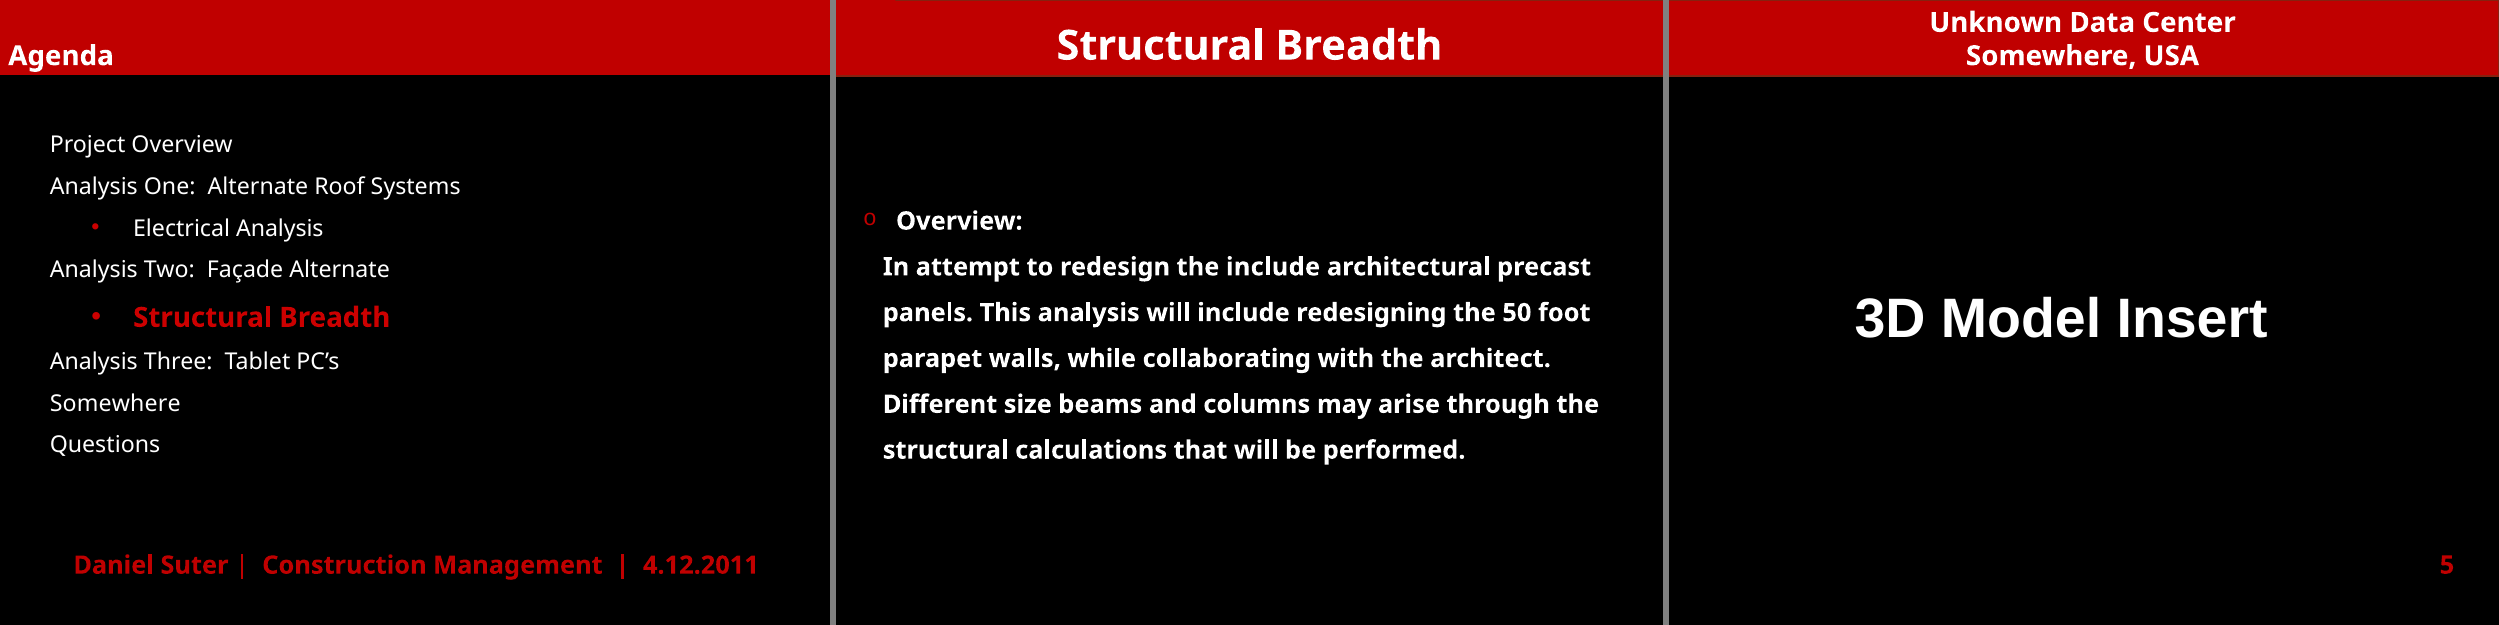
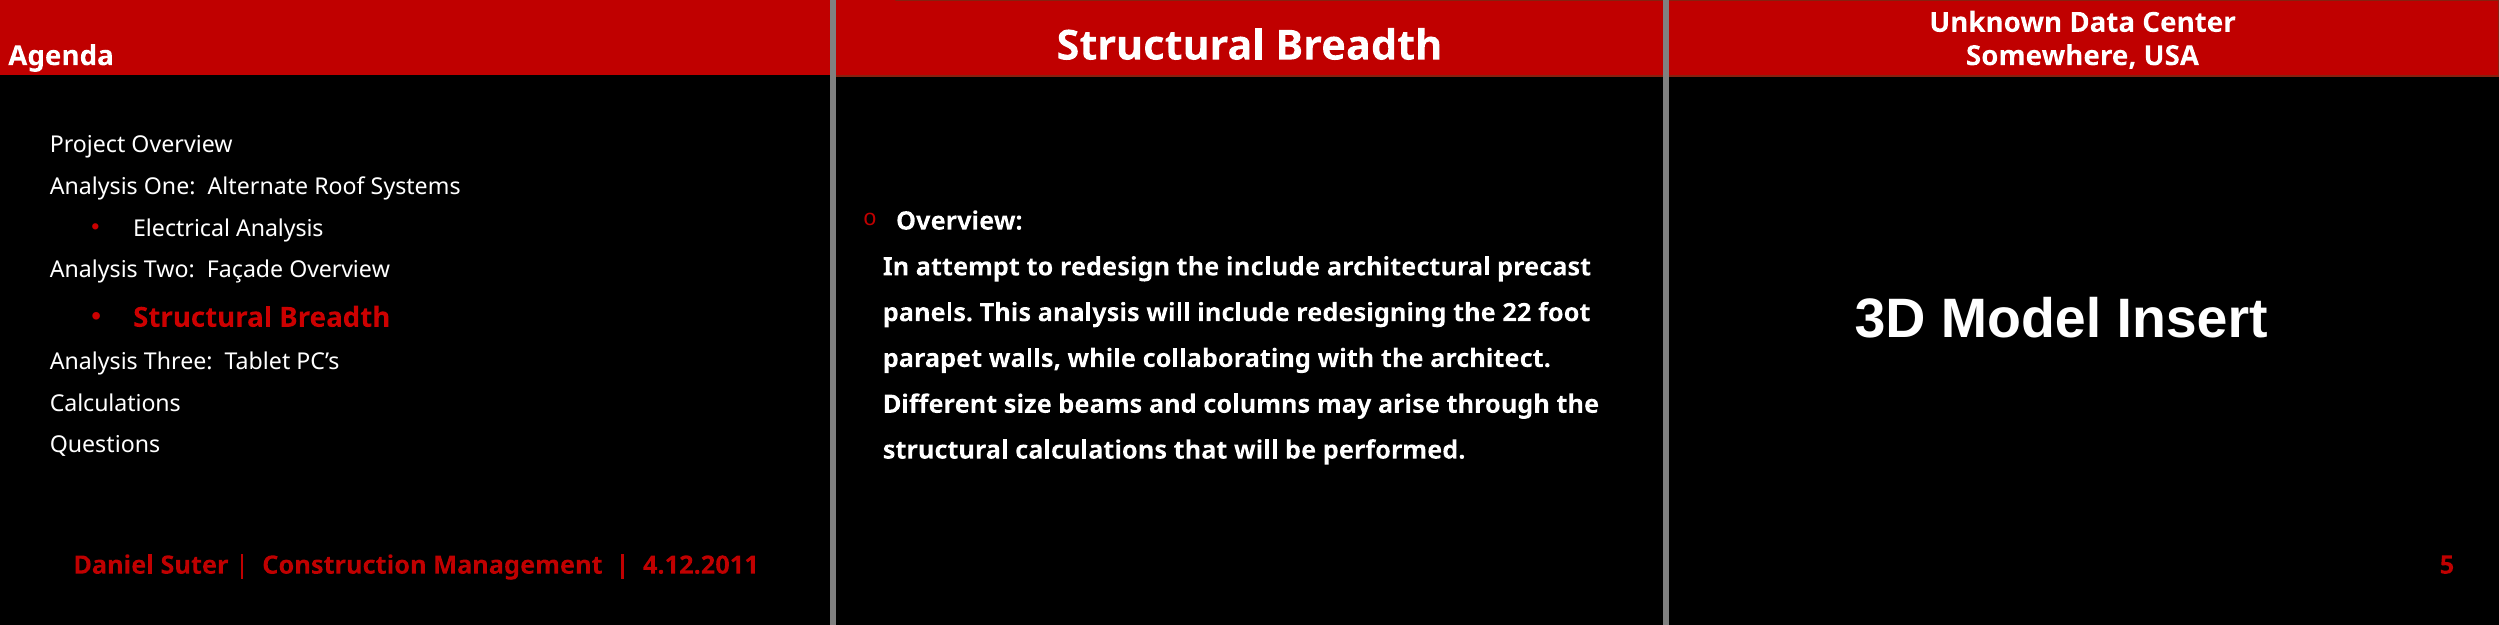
Façade Alternate: Alternate -> Overview
50: 50 -> 22
Somewhere at (115, 403): Somewhere -> Calculations
